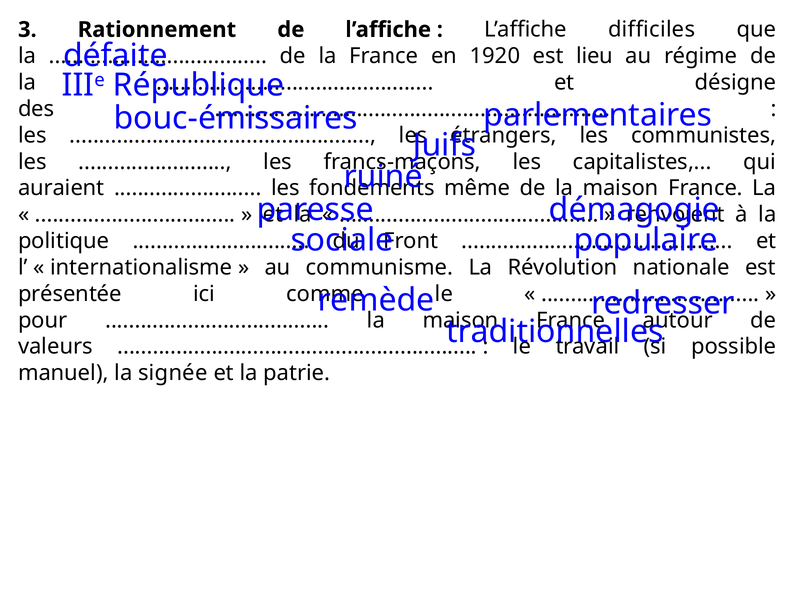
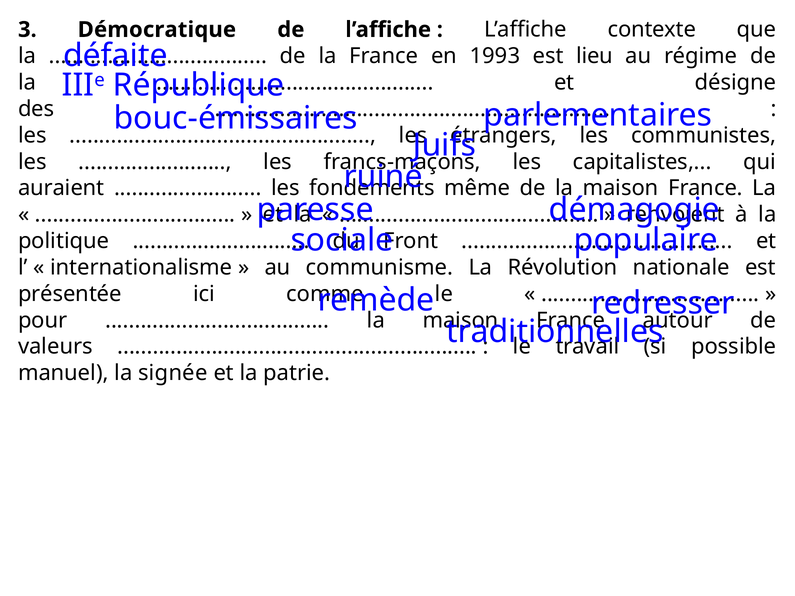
Rationnement: Rationnement -> Démocratique
difficiles: difficiles -> contexte
1920: 1920 -> 1993
